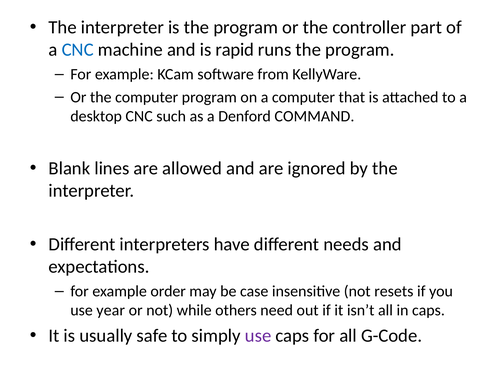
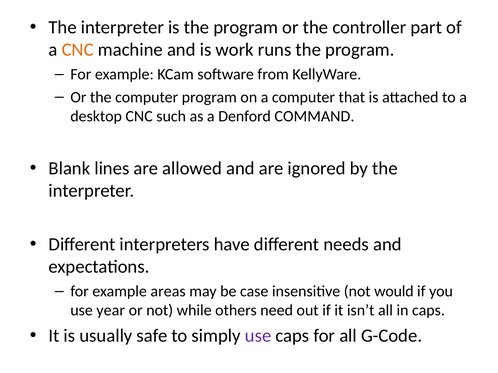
CNC at (78, 50) colour: blue -> orange
rapid: rapid -> work
order: order -> areas
resets: resets -> would
